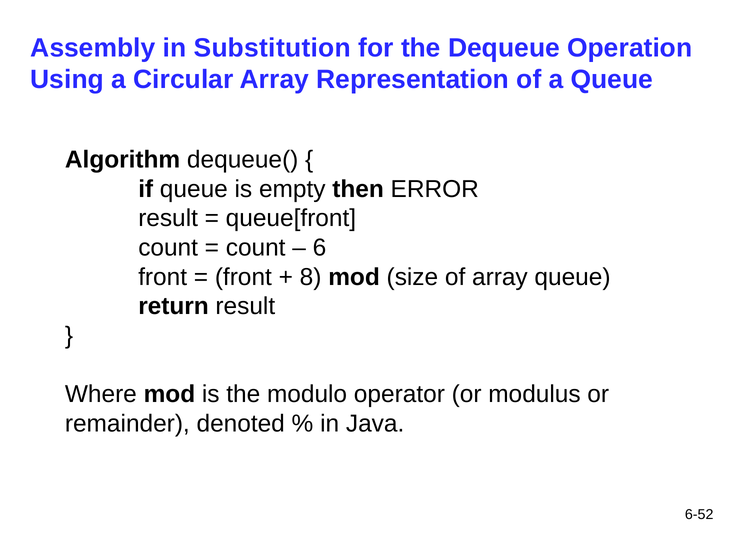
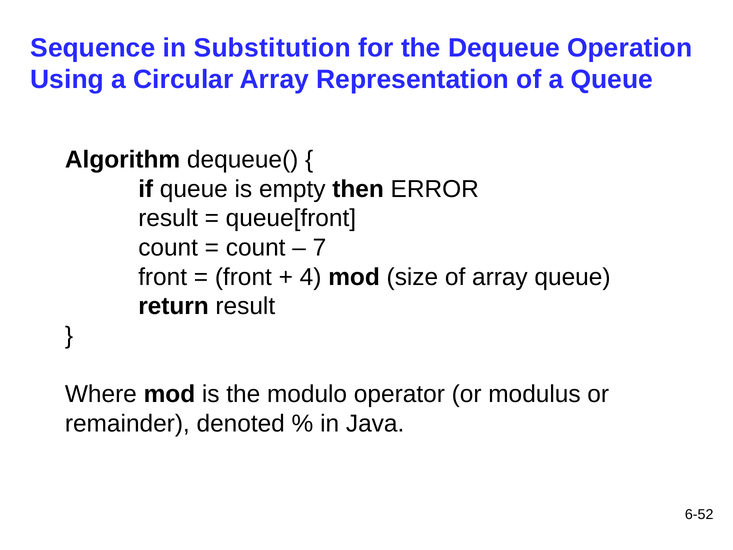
Assembly: Assembly -> Sequence
6: 6 -> 7
8: 8 -> 4
